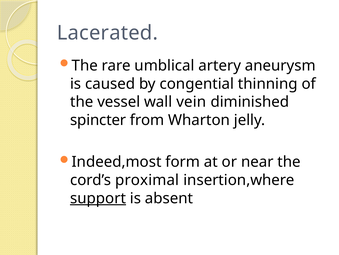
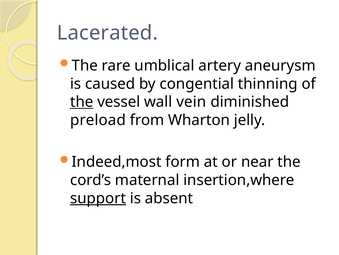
the at (82, 102) underline: none -> present
spincter: spincter -> preload
proximal: proximal -> maternal
